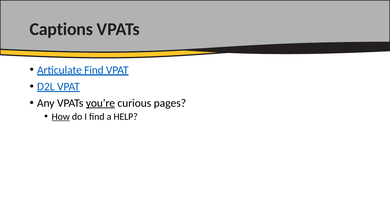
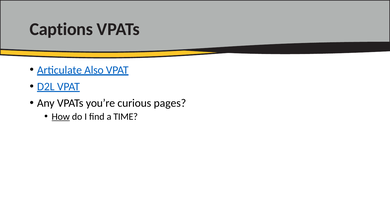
Articulate Find: Find -> Also
you’re underline: present -> none
HELP: HELP -> TIME
